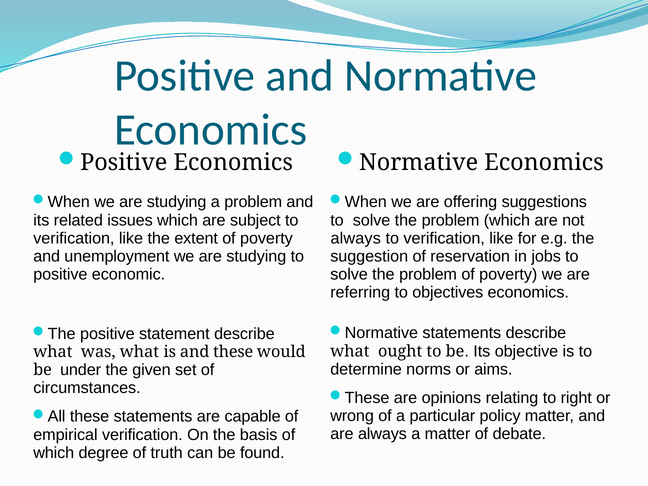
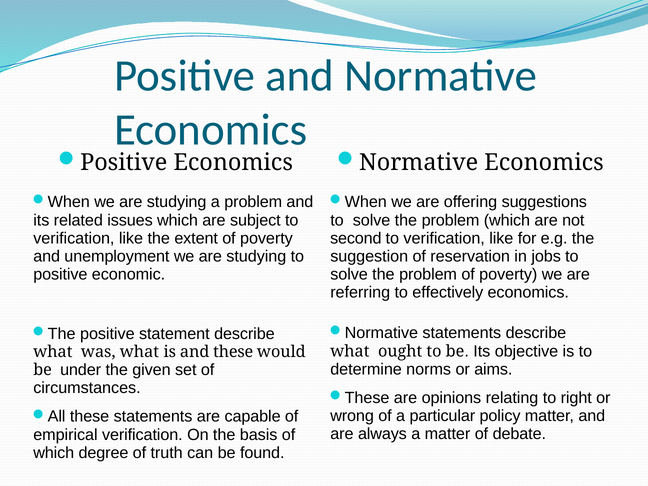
always at (356, 238): always -> second
objectives: objectives -> effectively
